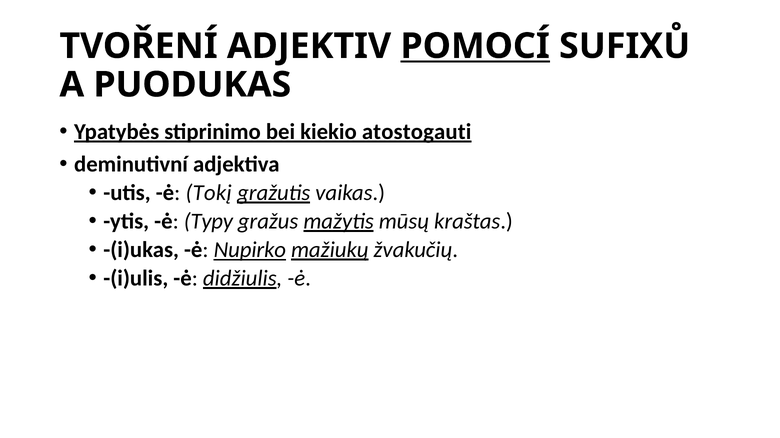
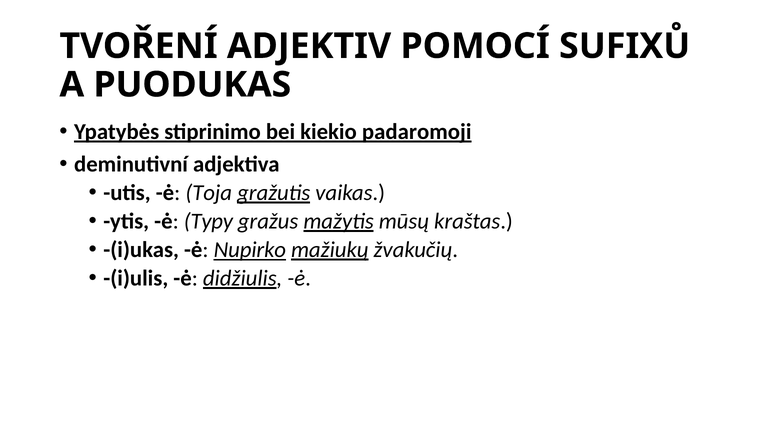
POMOCÍ underline: present -> none
atostogauti: atostogauti -> padaromoji
Tokį: Tokį -> Toja
